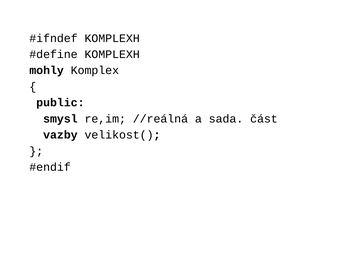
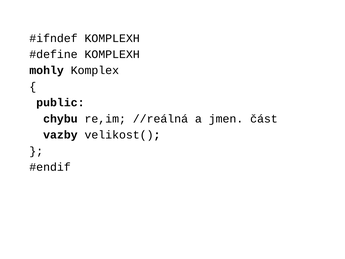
smysl: smysl -> chybu
sada: sada -> jmen
